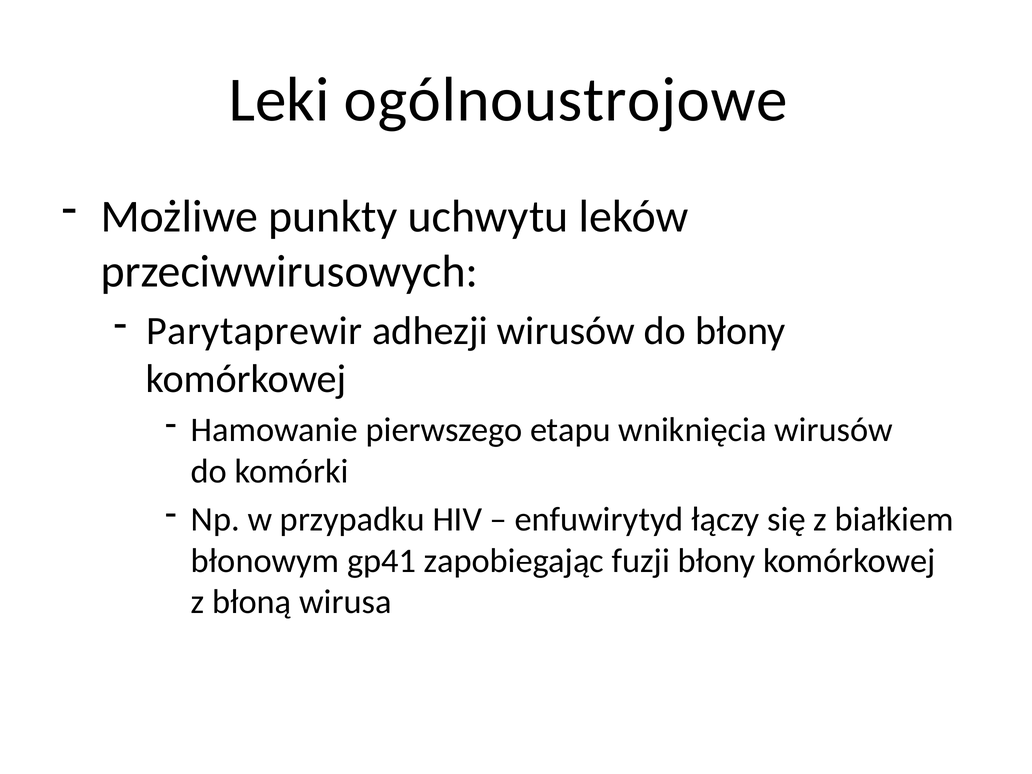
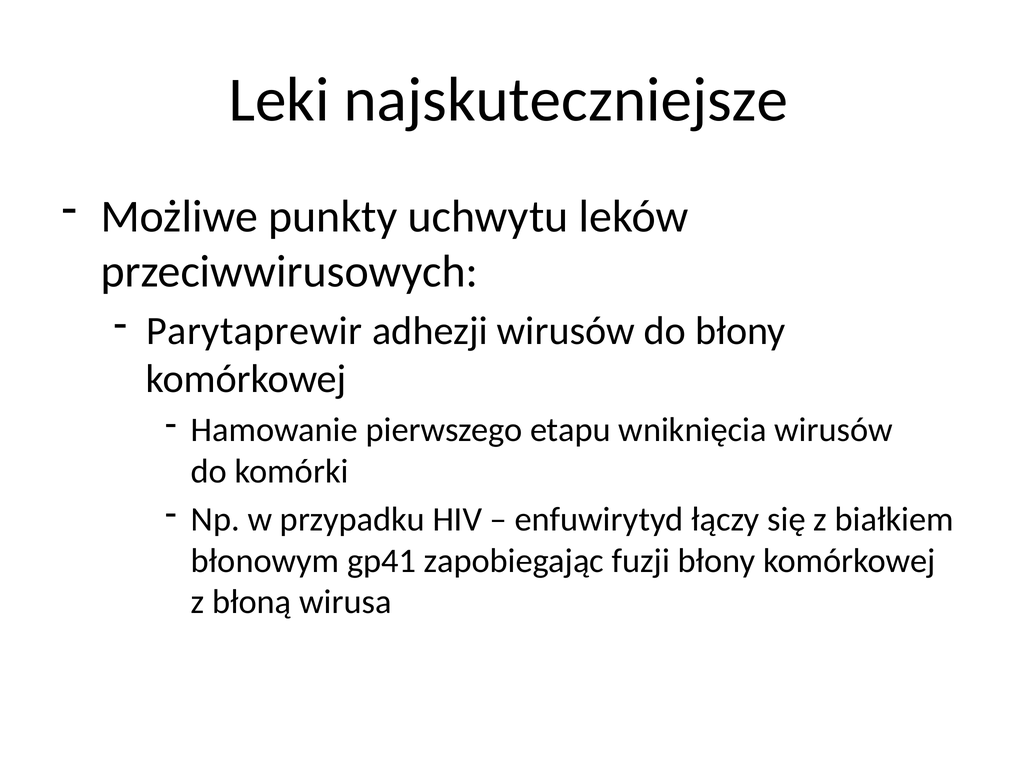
ogólnoustrojowe: ogólnoustrojowe -> najskuteczniejsze
